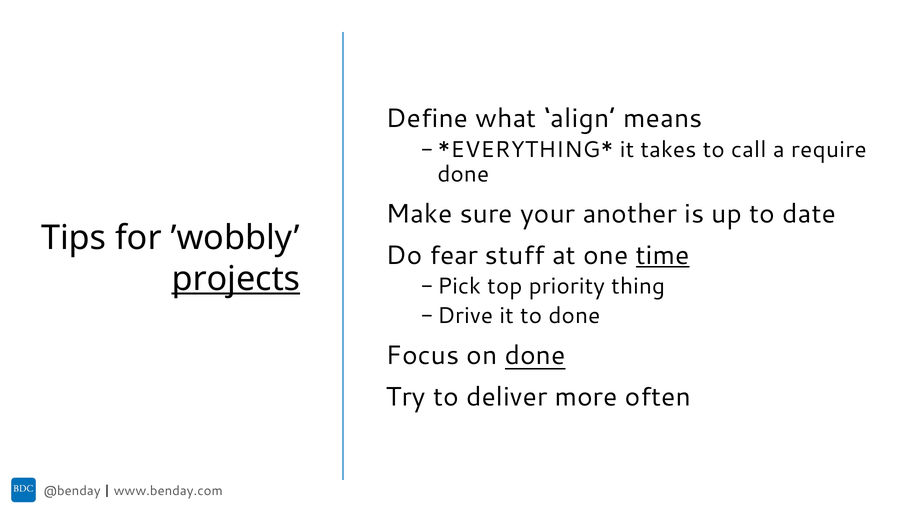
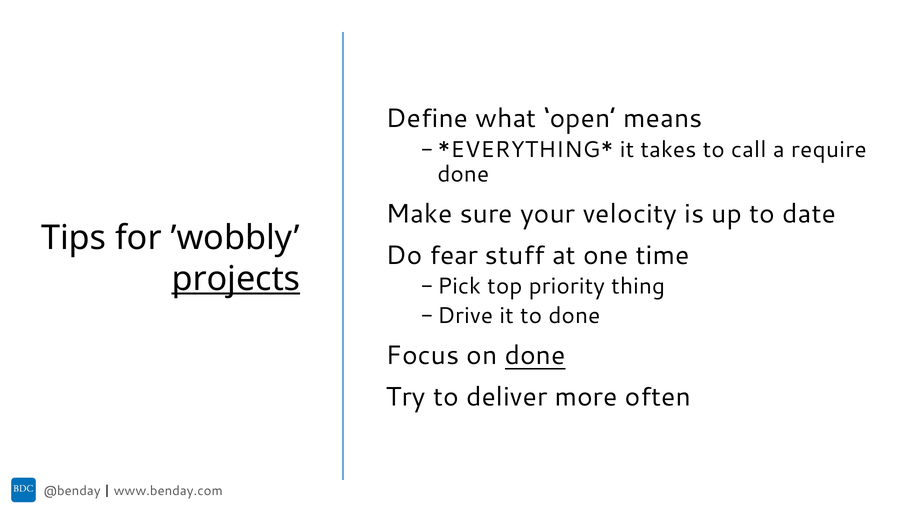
align: align -> open
another: another -> velocity
time underline: present -> none
